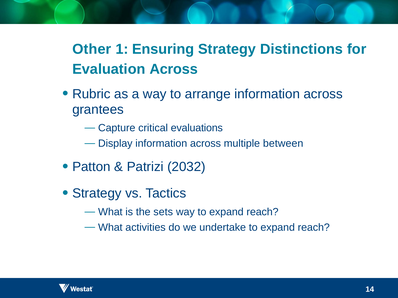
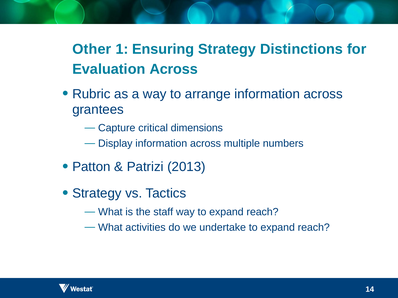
evaluations: evaluations -> dimensions
between: between -> numbers
2032: 2032 -> 2013
sets: sets -> staff
